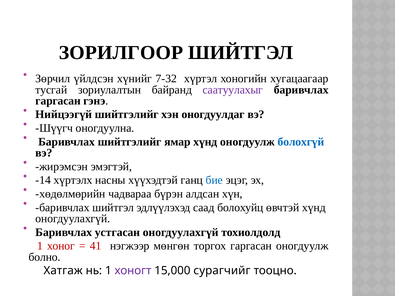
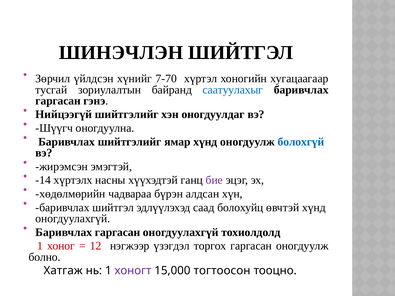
ЗОРИЛГООР: ЗОРИЛГООР -> ШИНЭЧЛЭН
7-32: 7-32 -> 7-70
саатуулахыг colour: purple -> blue
бие colour: blue -> purple
устгасан at (118, 232): устгасан -> гаргасан
41: 41 -> 12
мөнгөн: мөнгөн -> үзэгдэл
сурагчийг: сурагчийг -> тогтоосон
